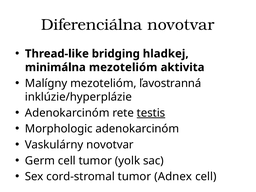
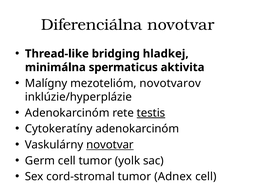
minimálna mezotelióm: mezotelióm -> spermaticus
ľavostranná: ľavostranná -> novotvarov
Morphologic: Morphologic -> Cytokeratíny
novotvar at (110, 145) underline: none -> present
